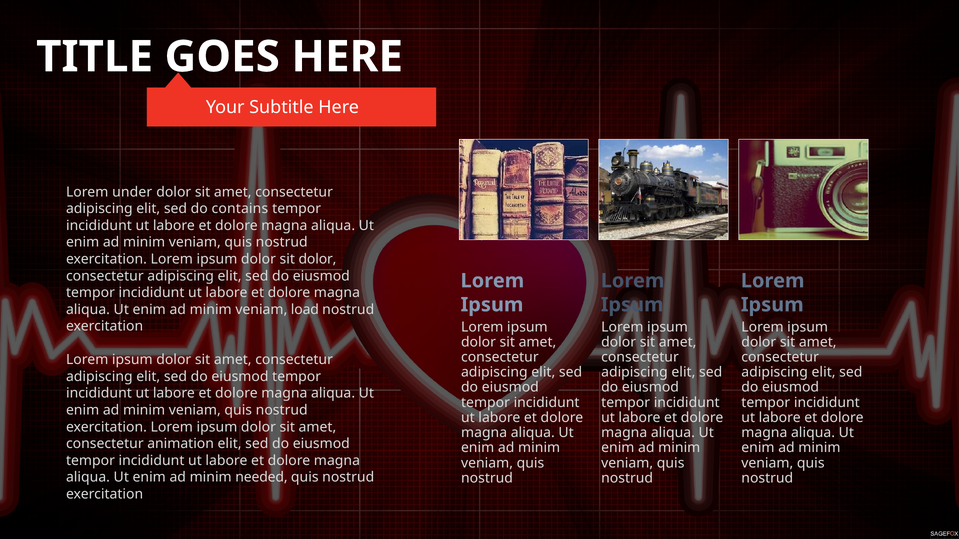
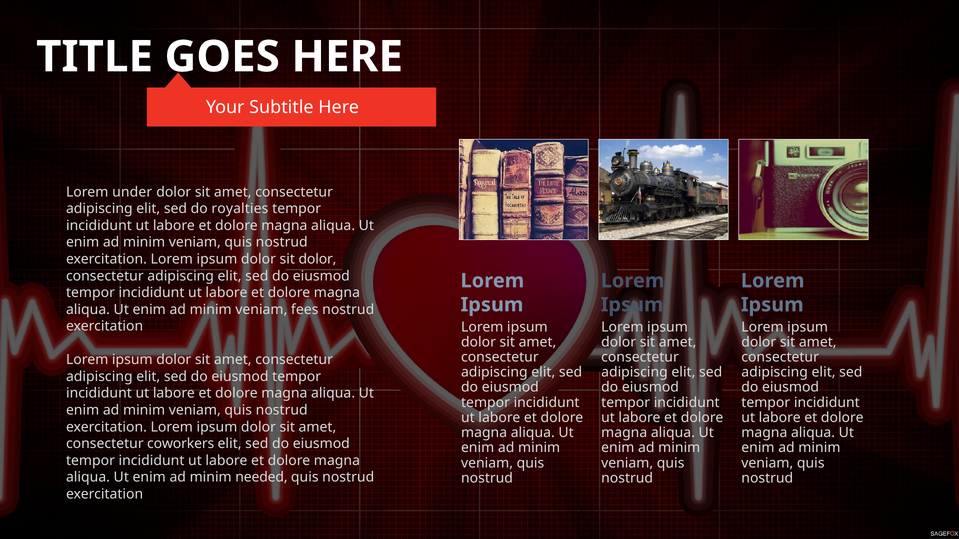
contains: contains -> royalties
load: load -> fees
animation: animation -> coworkers
